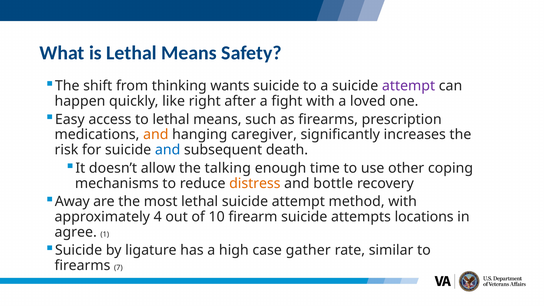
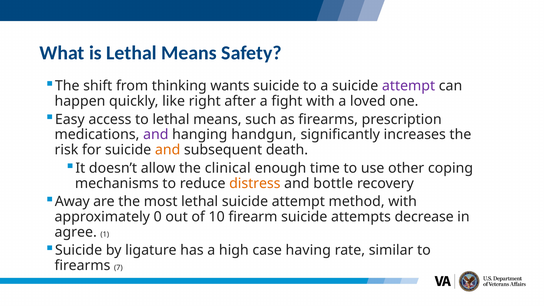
and at (156, 135) colour: orange -> purple
caregiver: caregiver -> handgun
and at (168, 150) colour: blue -> orange
talking: talking -> clinical
4: 4 -> 0
locations: locations -> decrease
gather: gather -> having
